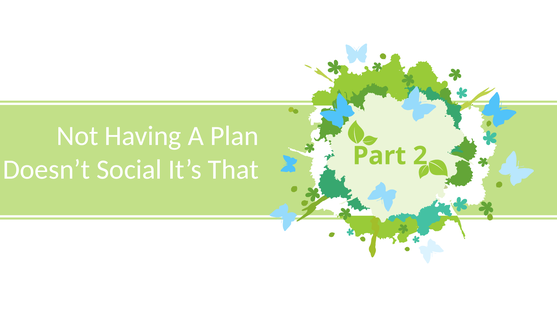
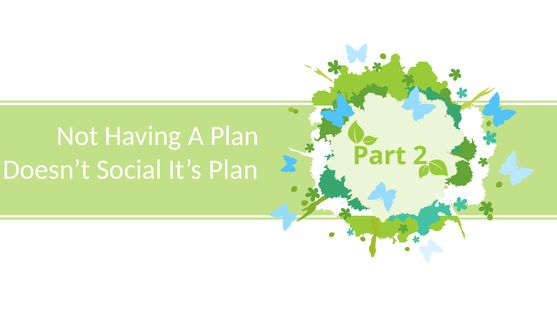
It’s That: That -> Plan
